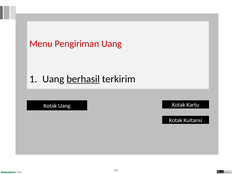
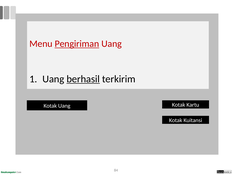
Pengiriman underline: none -> present
